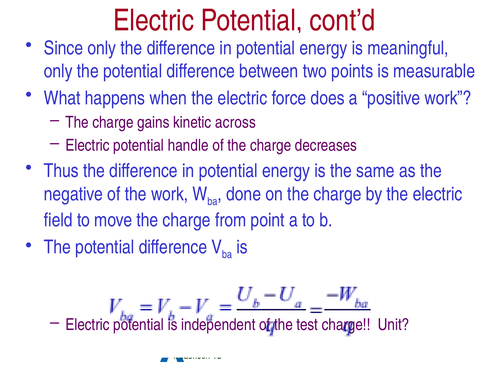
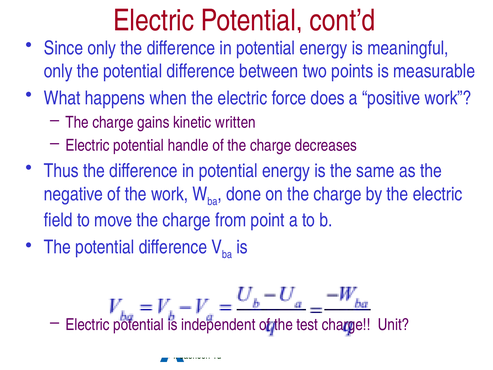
across: across -> written
